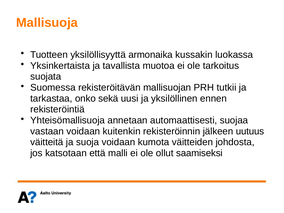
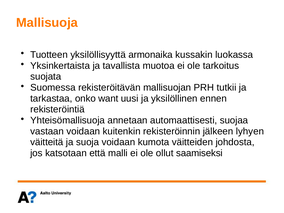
sekä: sekä -> want
uutuus: uutuus -> lyhyen
